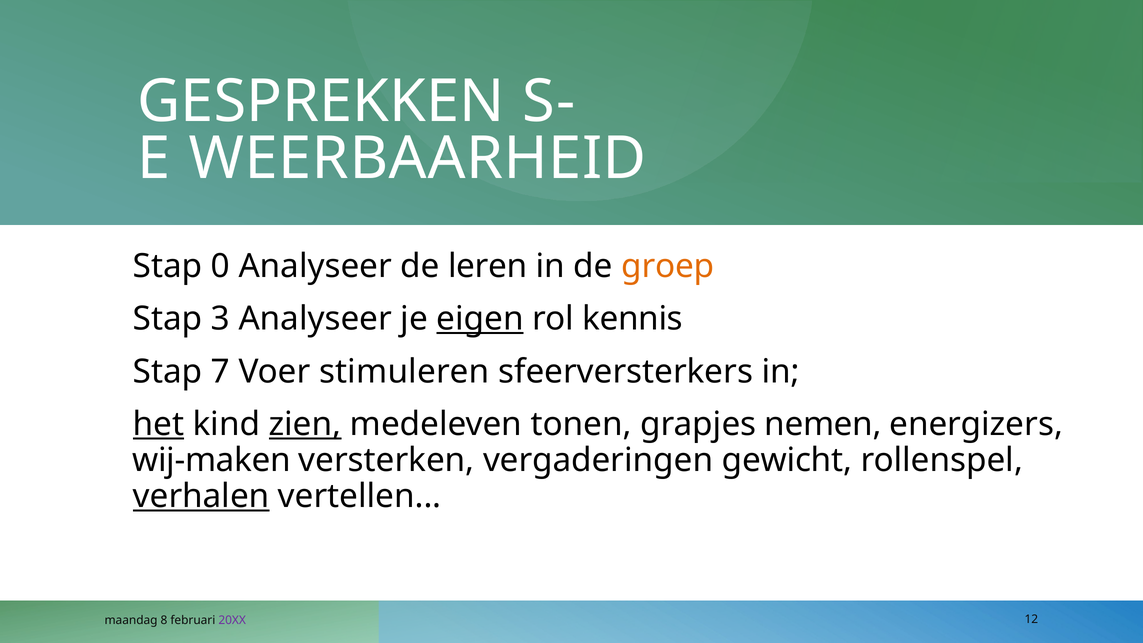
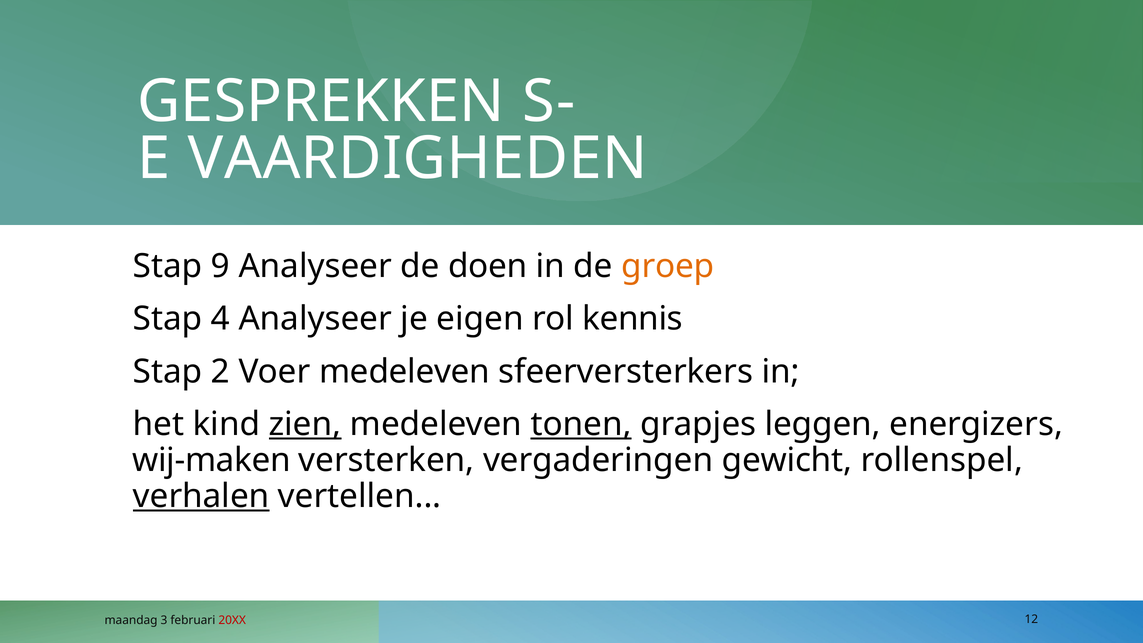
WEERBAARHEID: WEERBAARHEID -> VAARDIGHEDEN
0: 0 -> 9
leren: leren -> doen
3: 3 -> 4
eigen underline: present -> none
7: 7 -> 2
Voer stimuleren: stimuleren -> medeleven
het underline: present -> none
tonen underline: none -> present
nemen: nemen -> leggen
8: 8 -> 3
20XX colour: purple -> red
